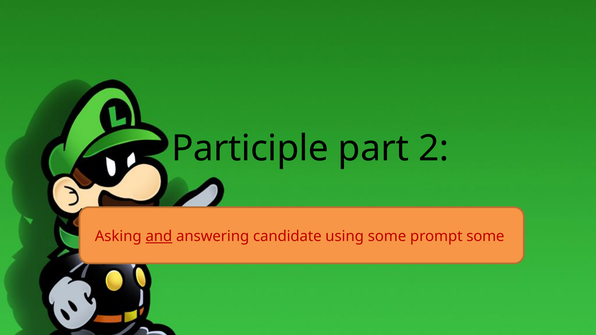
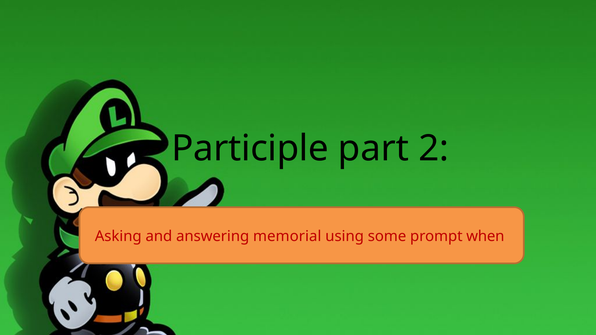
and underline: present -> none
candidate: candidate -> memorial
prompt some: some -> when
